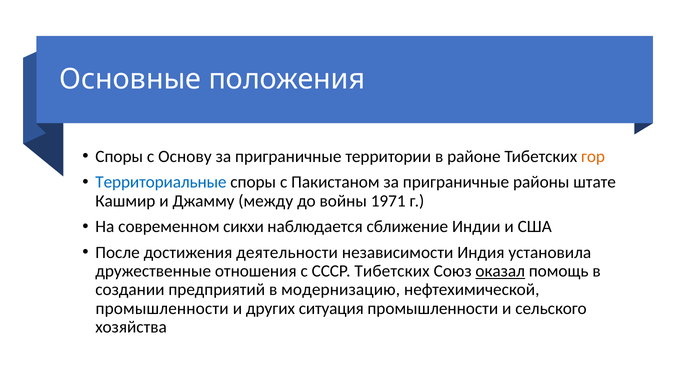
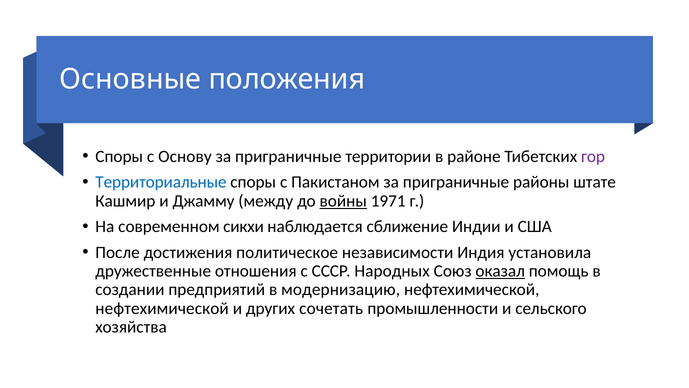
гор colour: orange -> purple
войны underline: none -> present
деятельности: деятельности -> политическое
СССР Тибетских: Тибетских -> Народных
промышленности at (162, 308): промышленности -> нефтехимической
ситуация: ситуация -> сочетать
